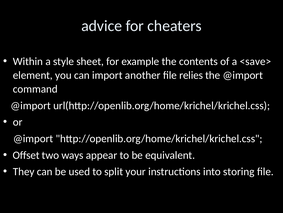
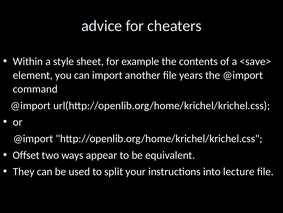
relies: relies -> years
storing: storing -> lecture
